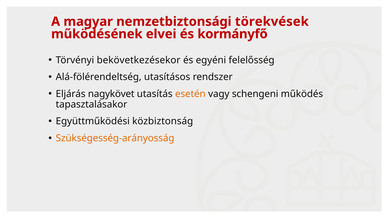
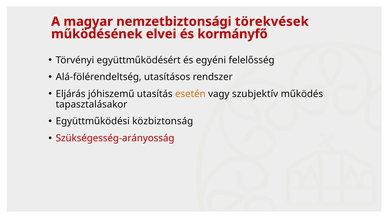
bekövetkezésekor: bekövetkezésekor -> együttműködésért
nagykövet: nagykövet -> jóhiszemű
schengeni: schengeni -> szubjektív
Szükségesség-arányosság colour: orange -> red
